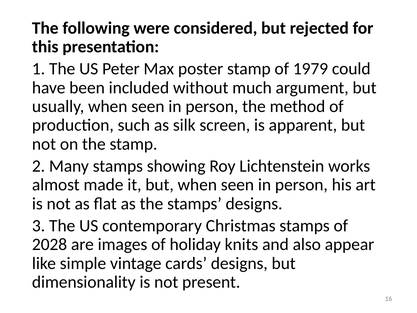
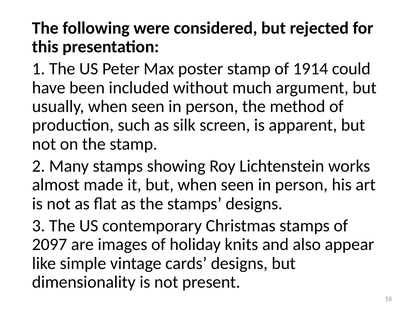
1979: 1979 -> 1914
2028: 2028 -> 2097
